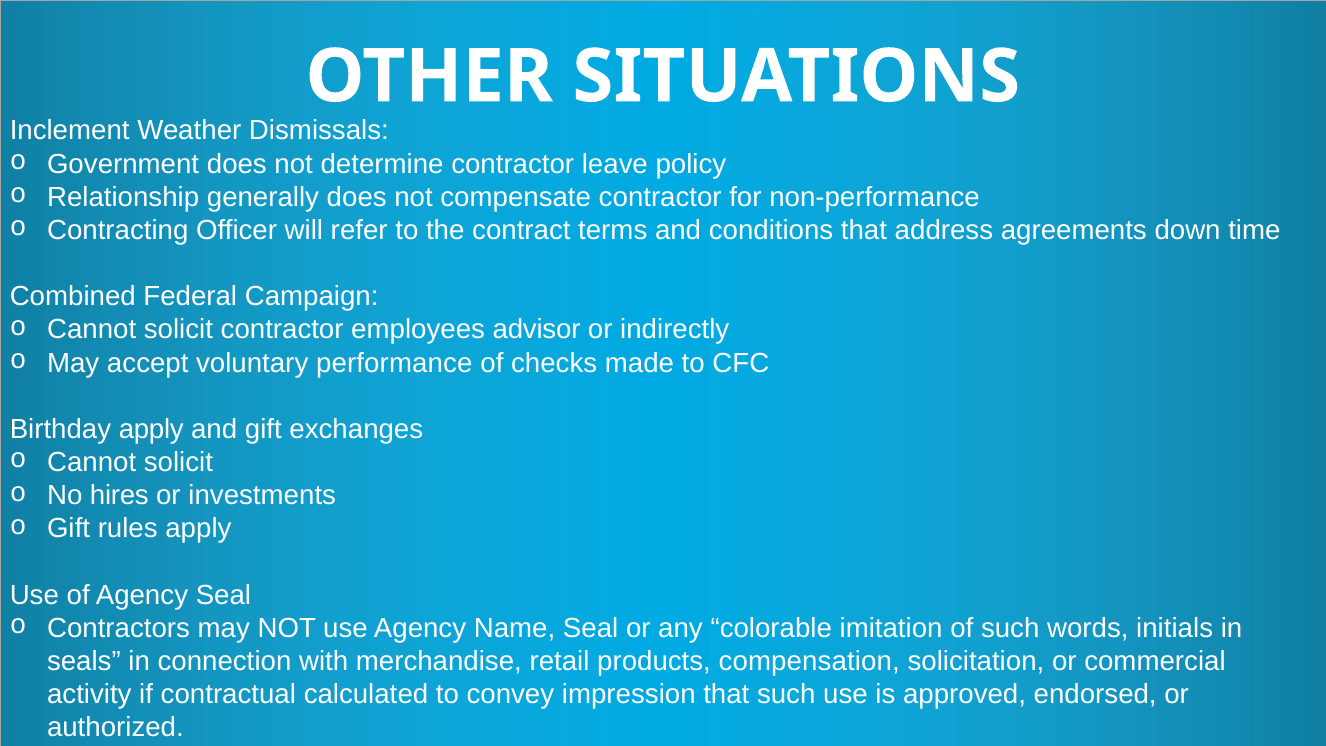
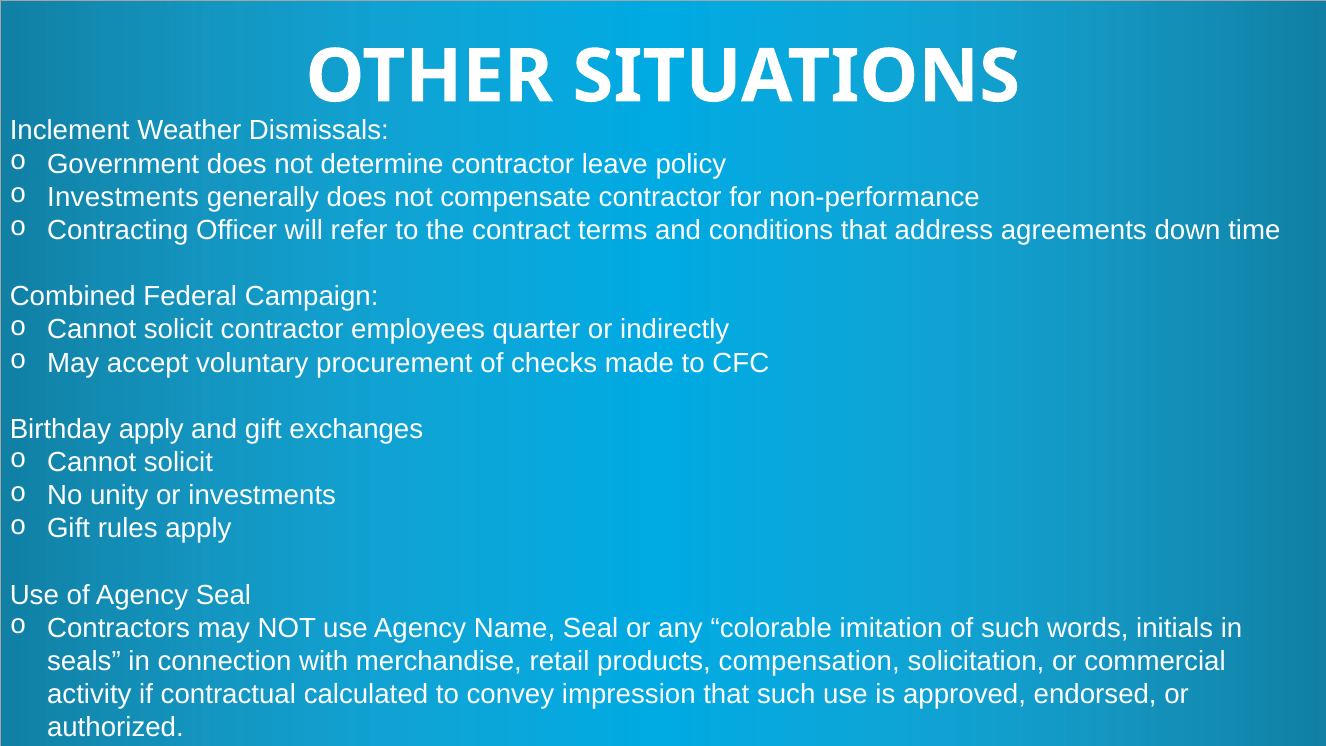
Relationship at (123, 197): Relationship -> Investments
advisor: advisor -> quarter
performance: performance -> procurement
hires: hires -> unity
